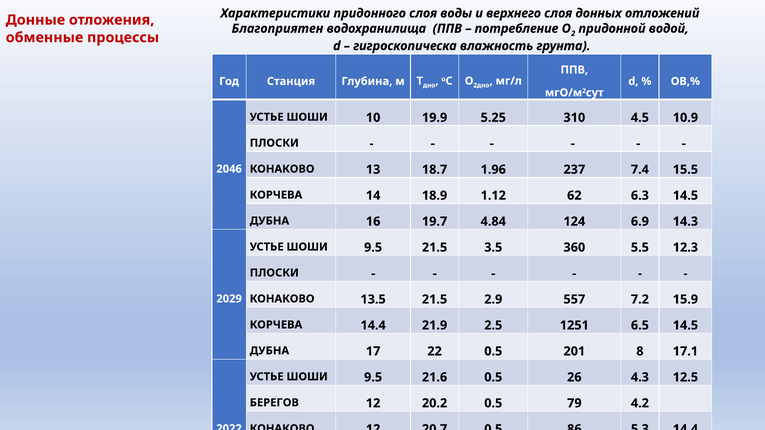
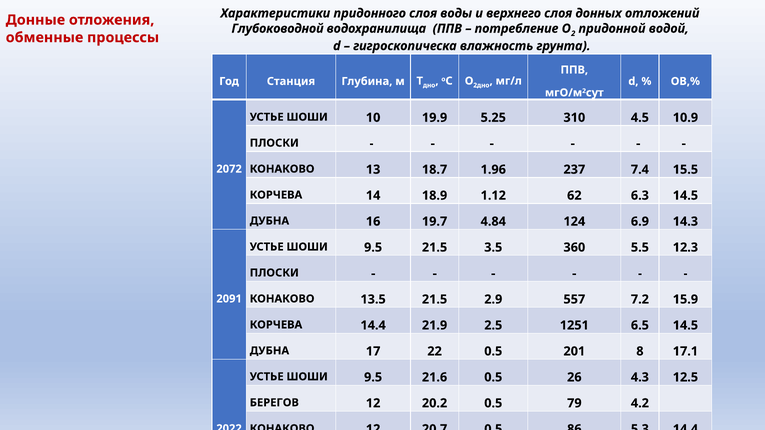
Благоприятен: Благоприятен -> Глубоководной
2046: 2046 -> 2072
2029: 2029 -> 2091
